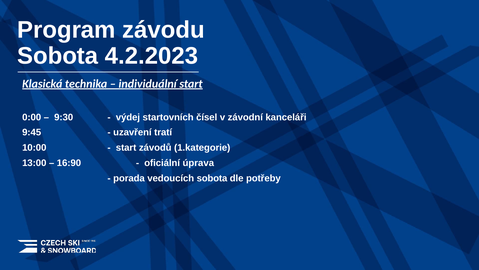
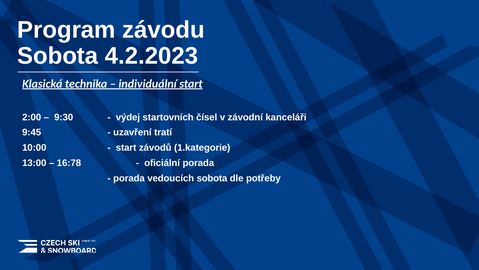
0:00: 0:00 -> 2:00
16:90: 16:90 -> 16:78
oficiální úprava: úprava -> porada
